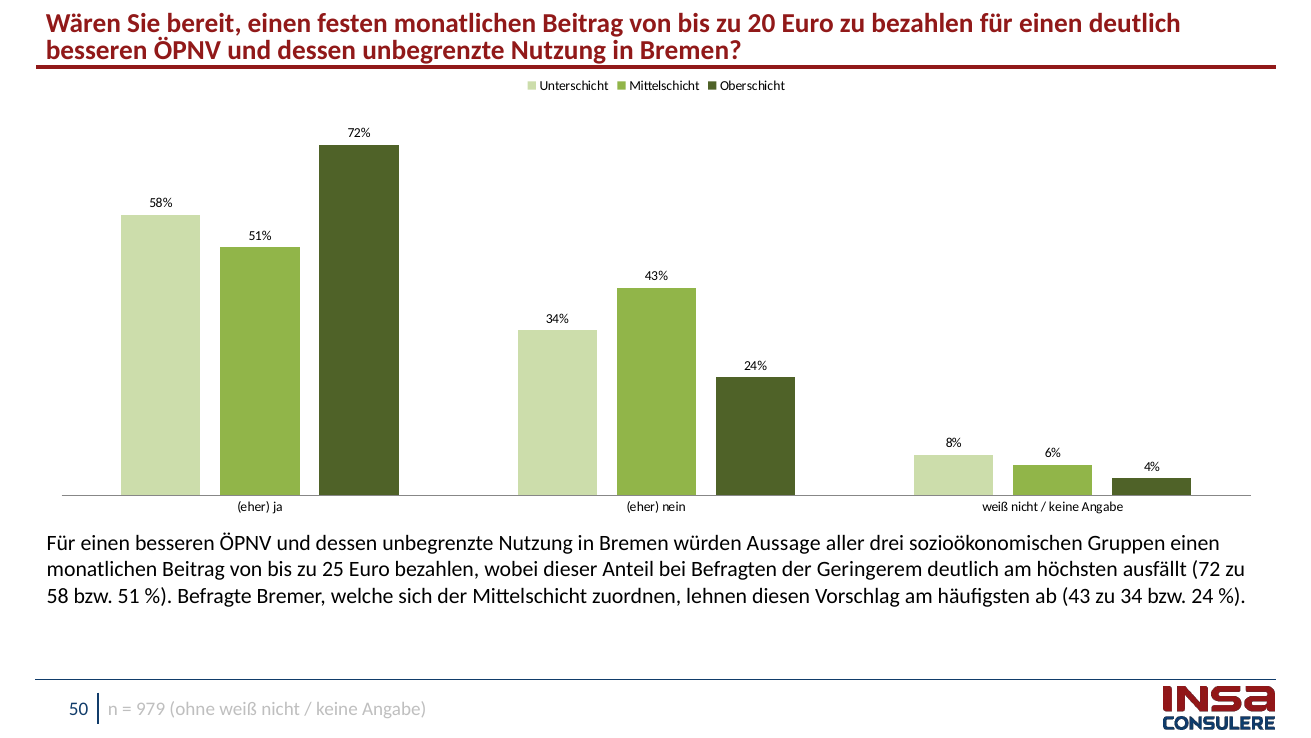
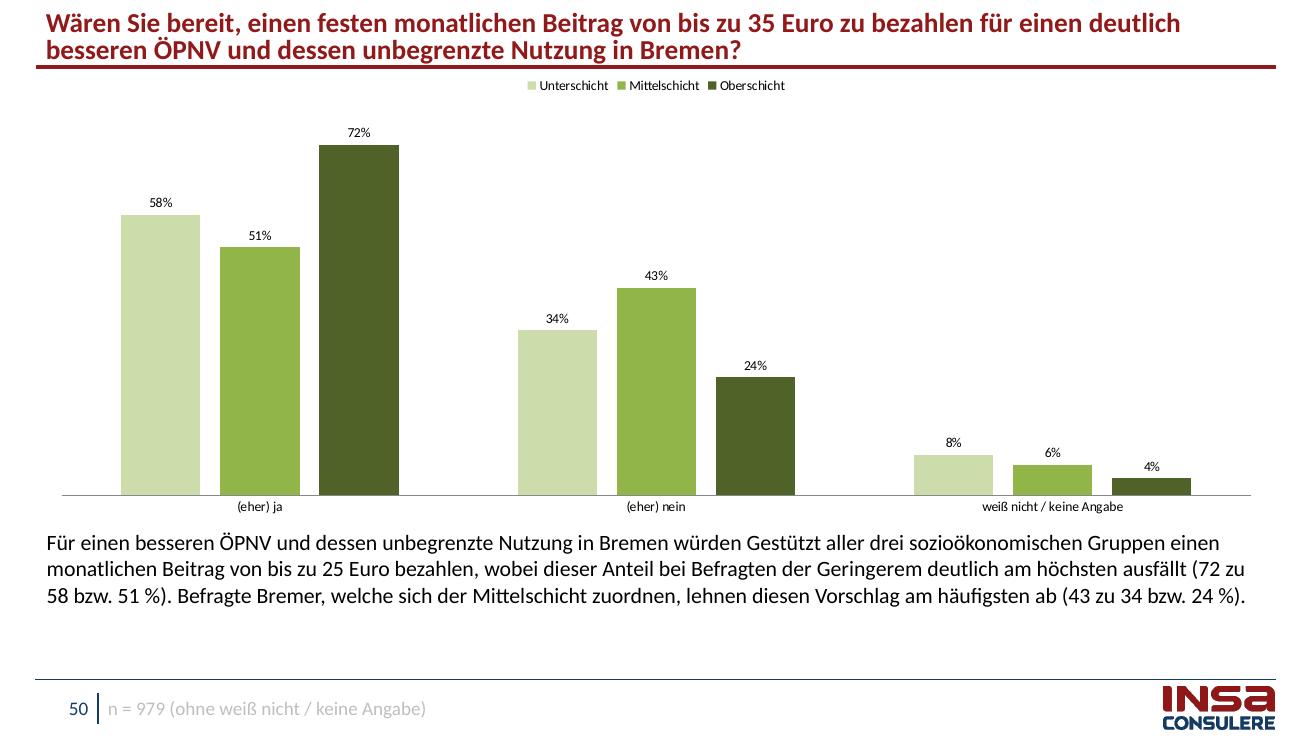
20: 20 -> 35
Aussage: Aussage -> Gestützt
